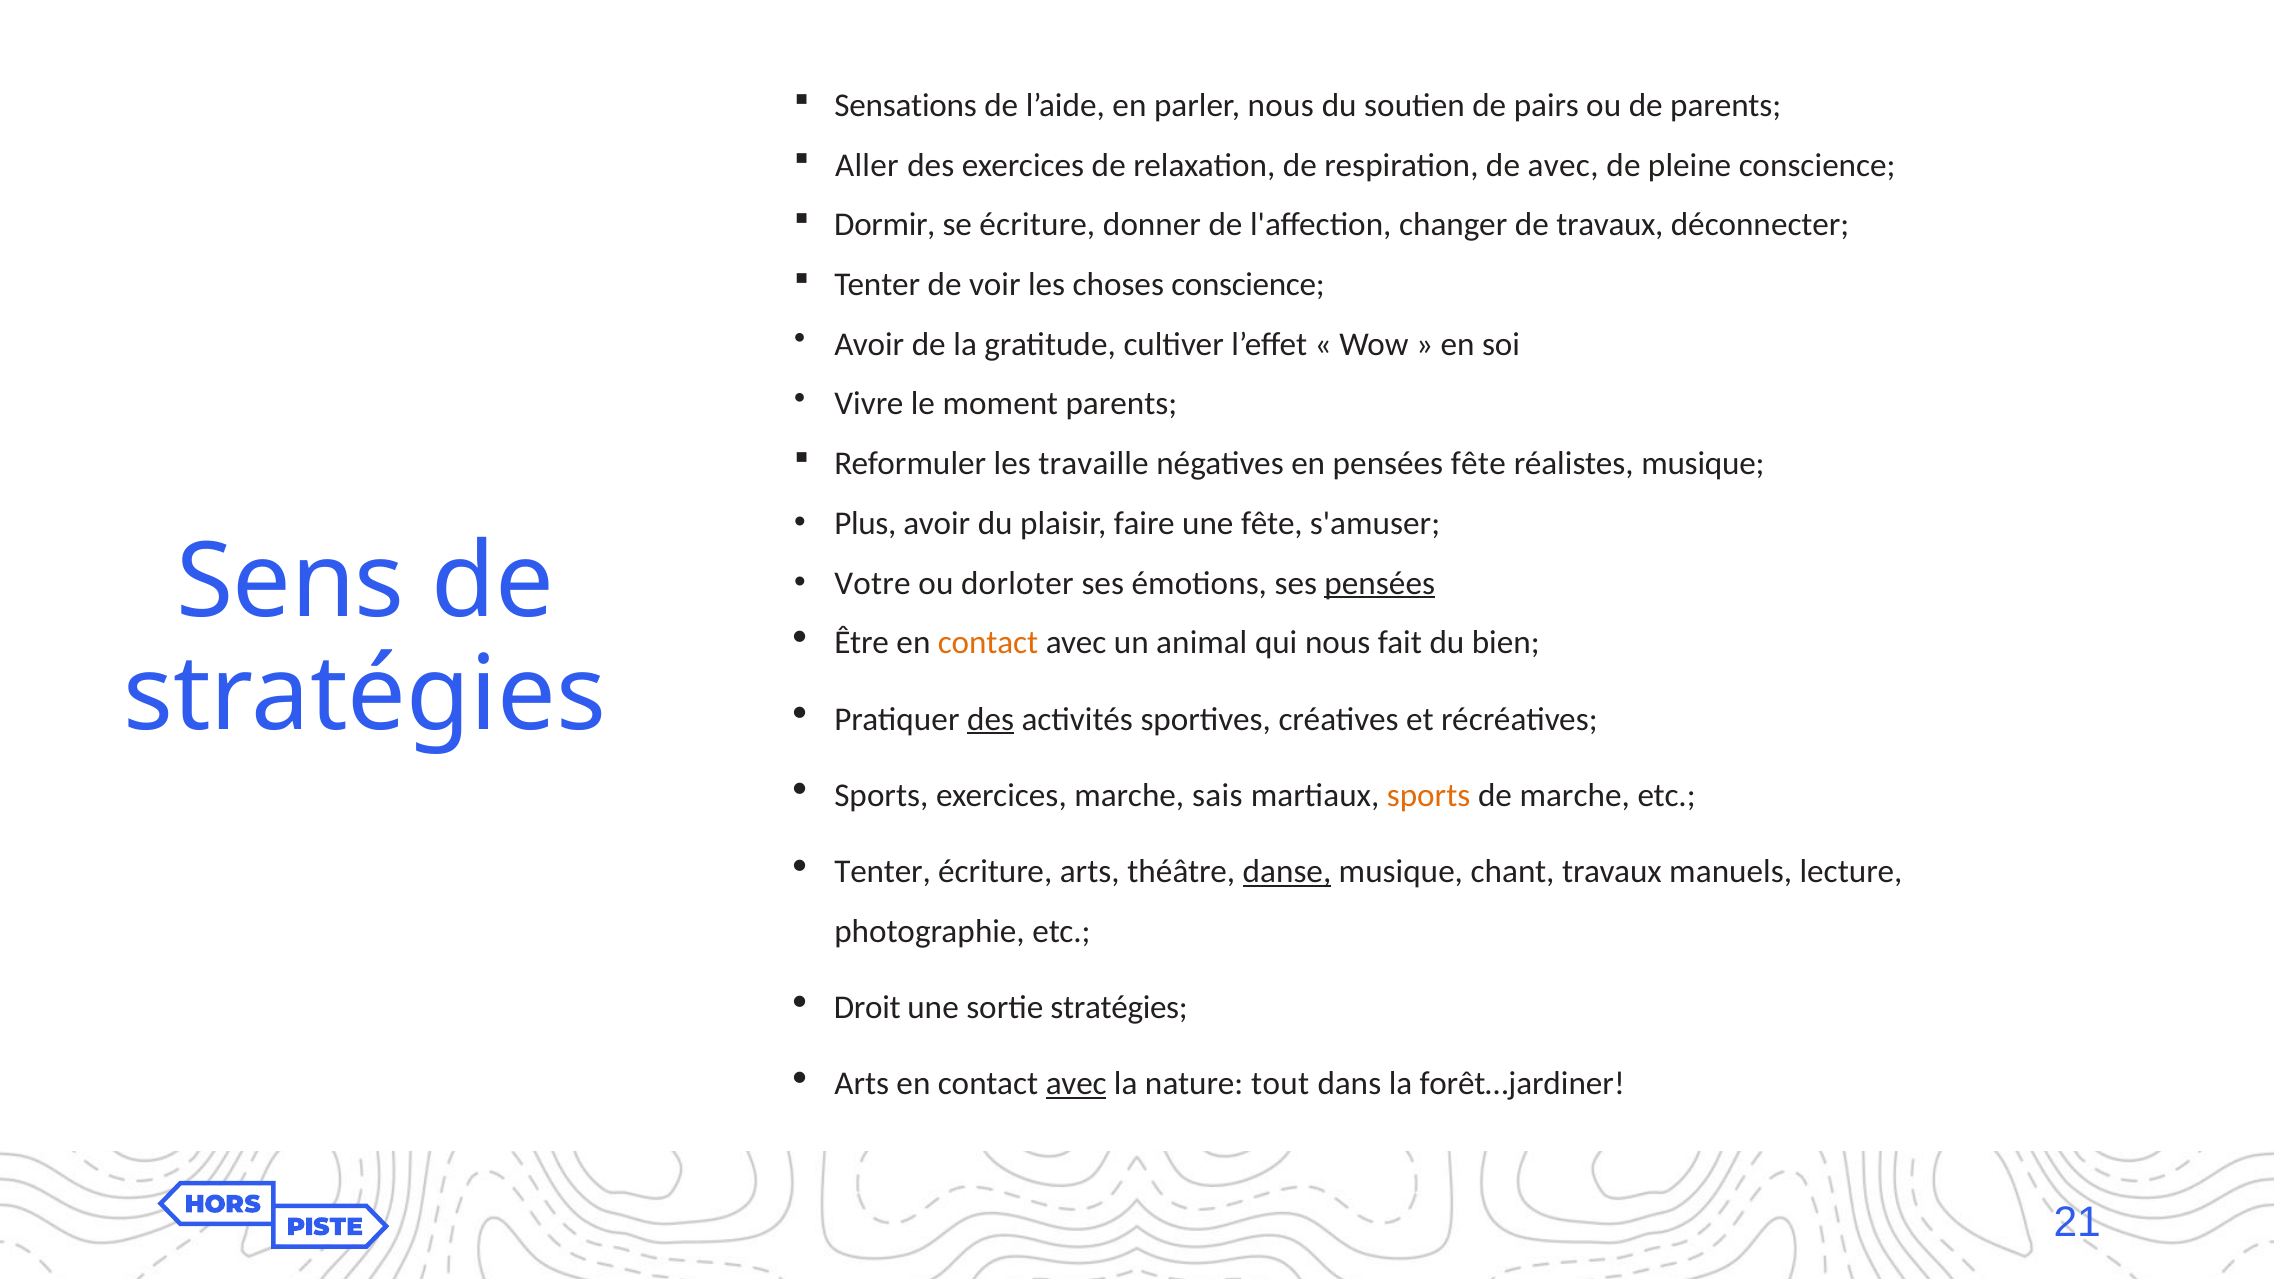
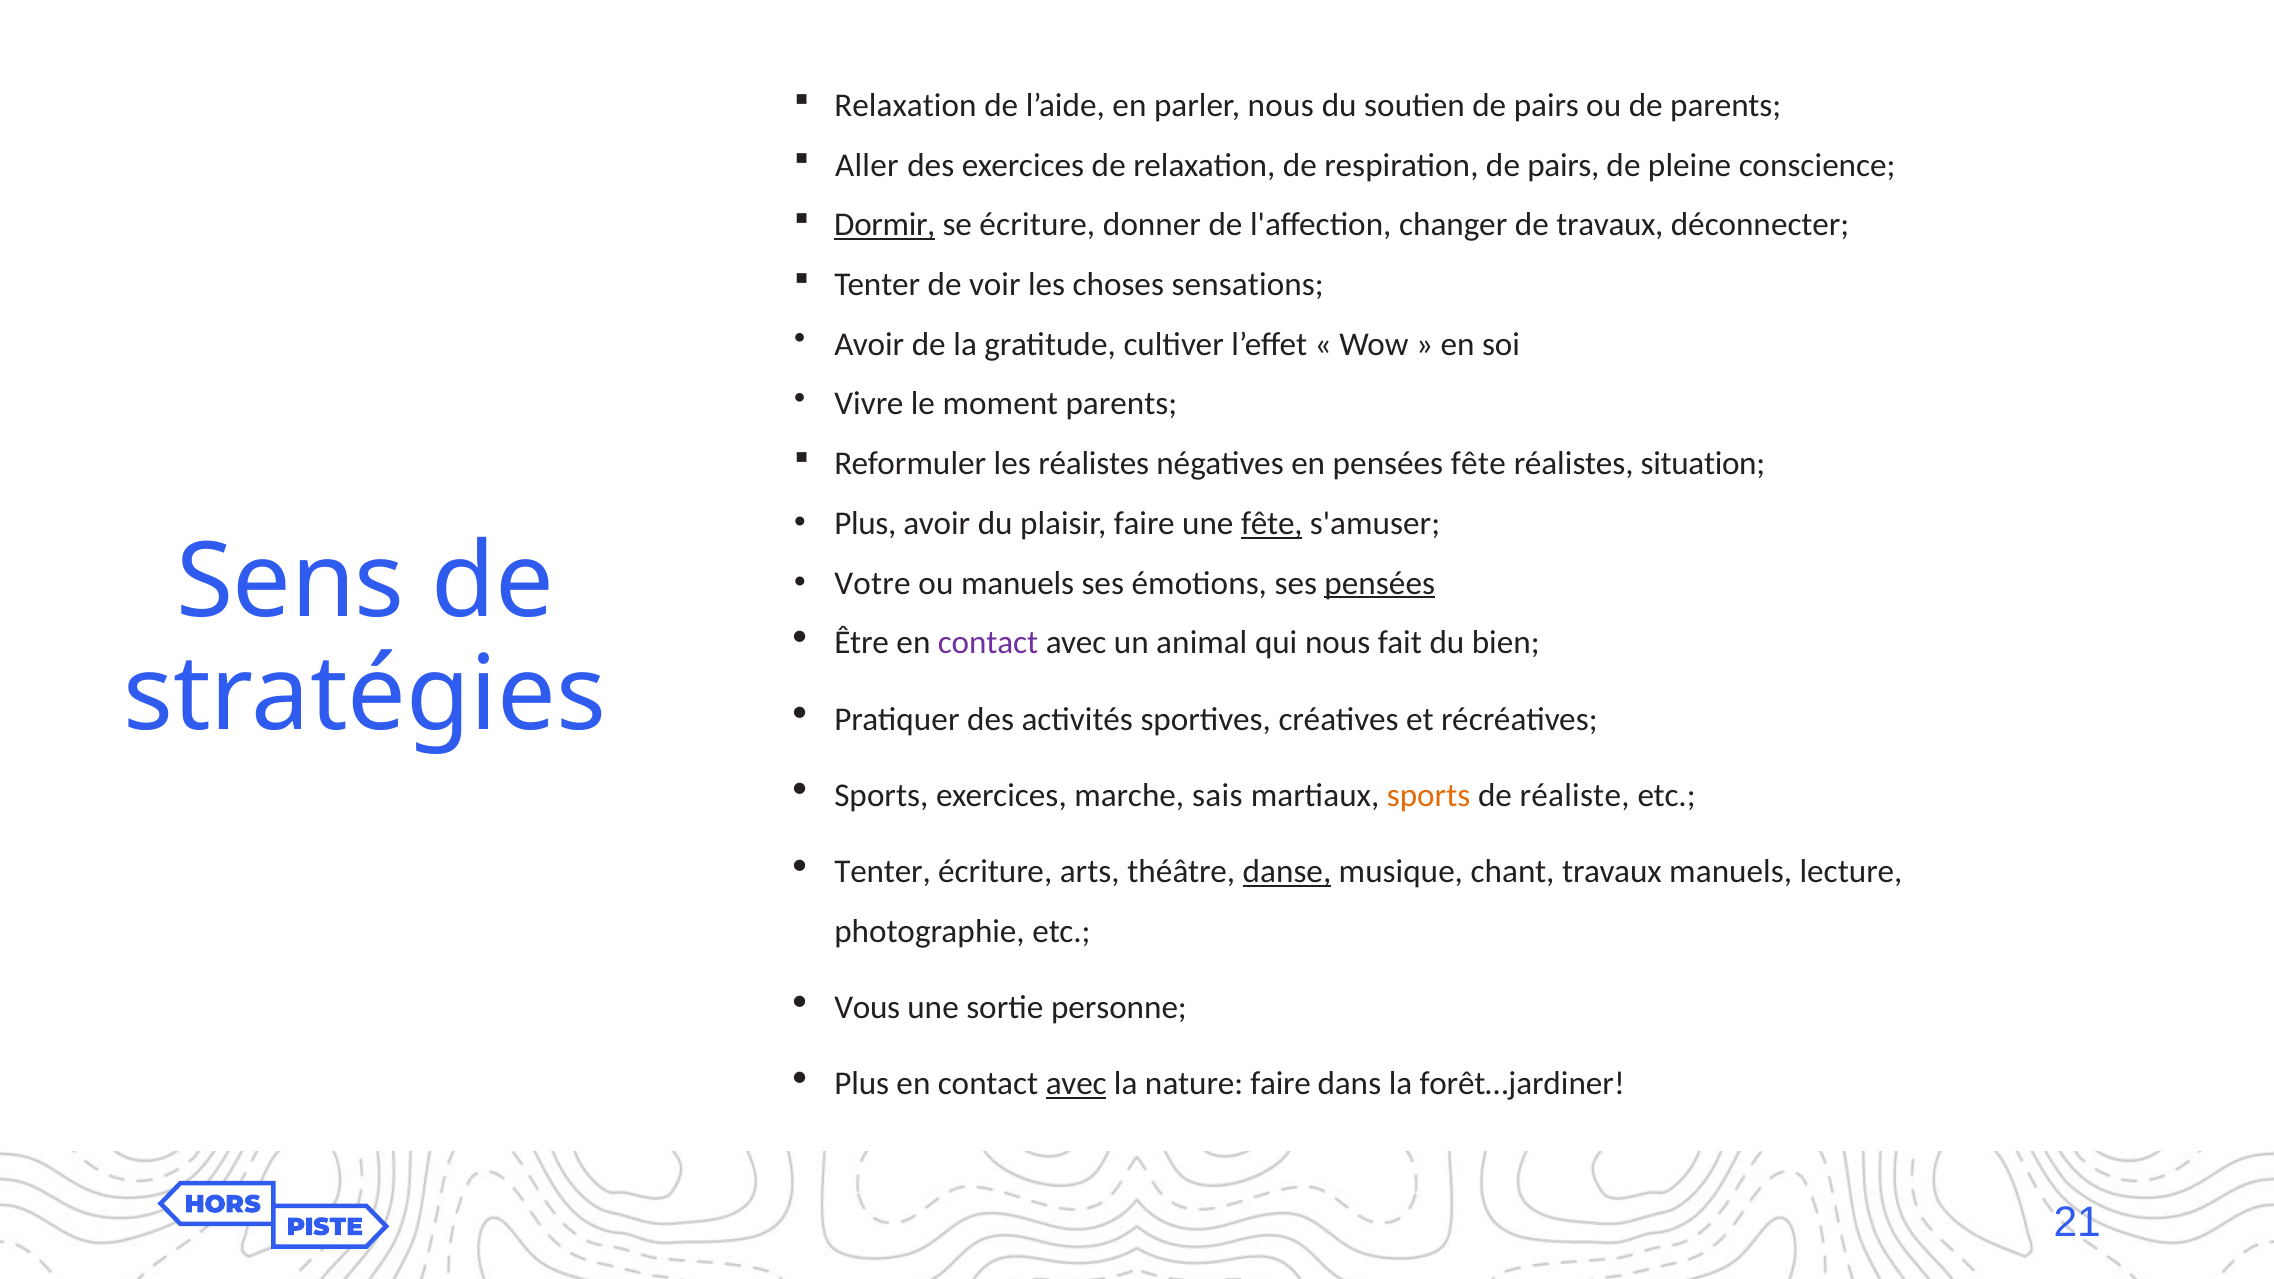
Sensations at (906, 106): Sensations -> Relaxation
respiration de avec: avec -> pairs
Dormir underline: none -> present
choses conscience: conscience -> sensations
les travaille: travaille -> réalistes
réalistes musique: musique -> situation
fête at (1272, 523) underline: none -> present
ou dorloter: dorloter -> manuels
contact at (988, 643) colour: orange -> purple
des at (991, 719) underline: present -> none
de marche: marche -> réaliste
Droit: Droit -> Vous
sortie stratégies: stratégies -> personne
Arts at (862, 1084): Arts -> Plus
nature tout: tout -> faire
